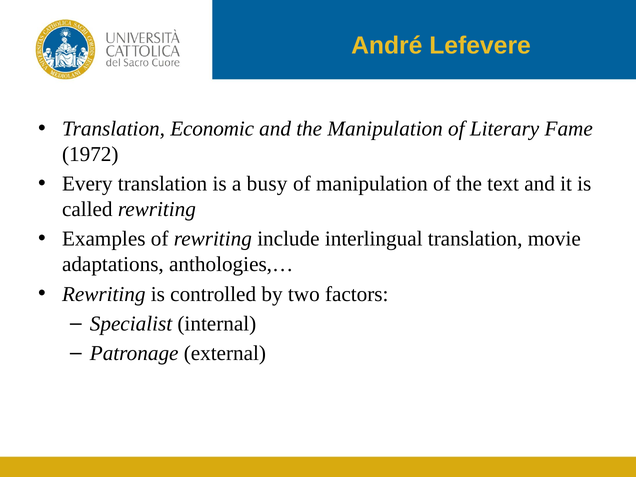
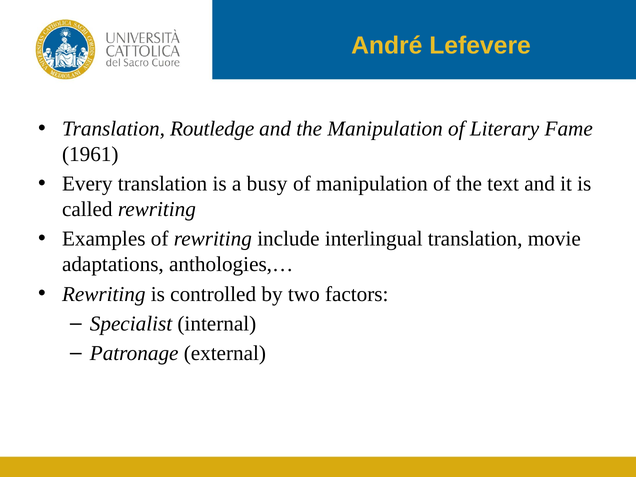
Economic: Economic -> Routledge
1972: 1972 -> 1961
